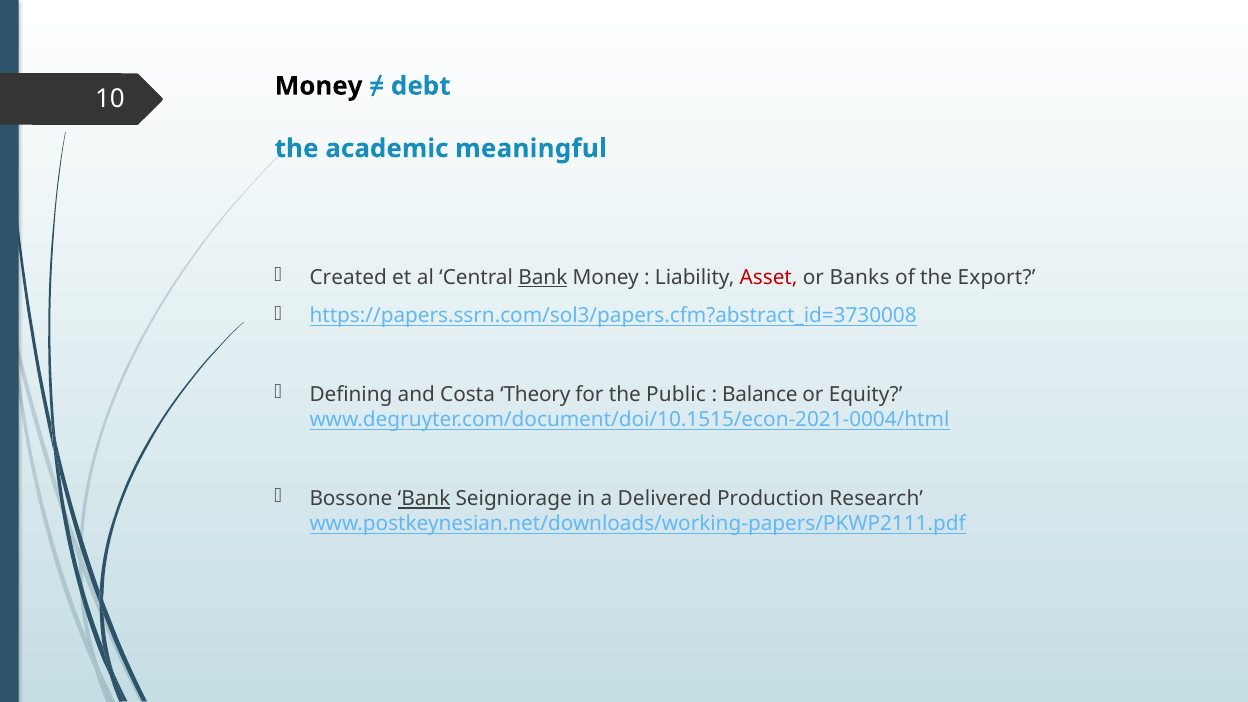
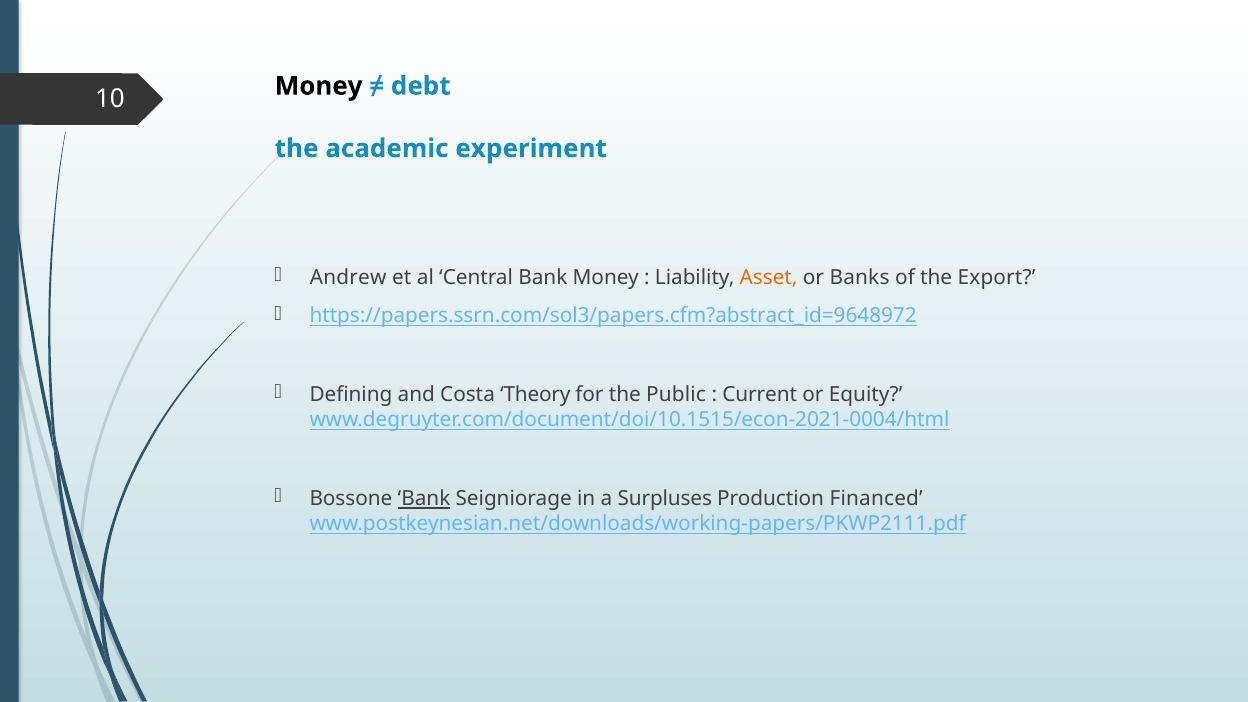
meaningful: meaningful -> experiment
Created: Created -> Andrew
Bank at (543, 278) underline: present -> none
Asset colour: red -> orange
https://papers.ssrn.com/sol3/papers.cfm?abstract_id=3730008: https://papers.ssrn.com/sol3/papers.cfm?abstract_id=3730008 -> https://papers.ssrn.com/sol3/papers.cfm?abstract_id=9648972
Balance: Balance -> Current
Delivered: Delivered -> Surpluses
Research: Research -> Financed
